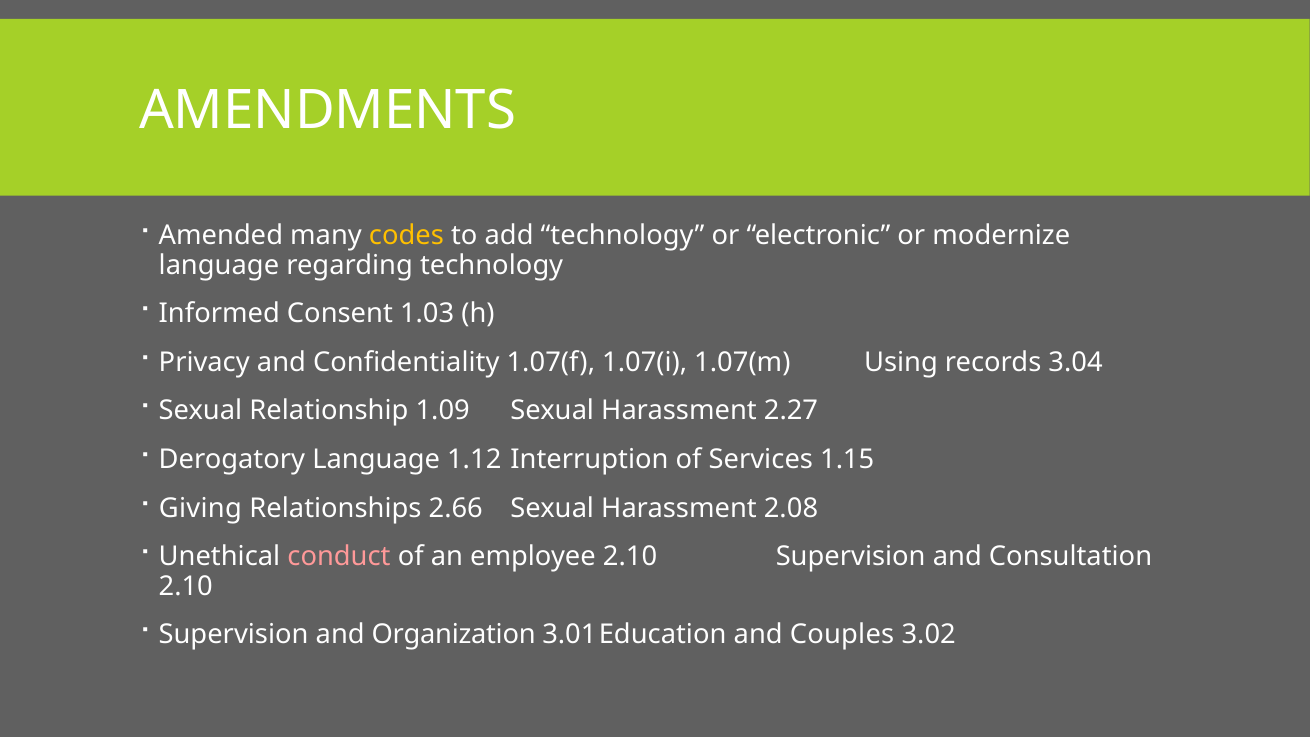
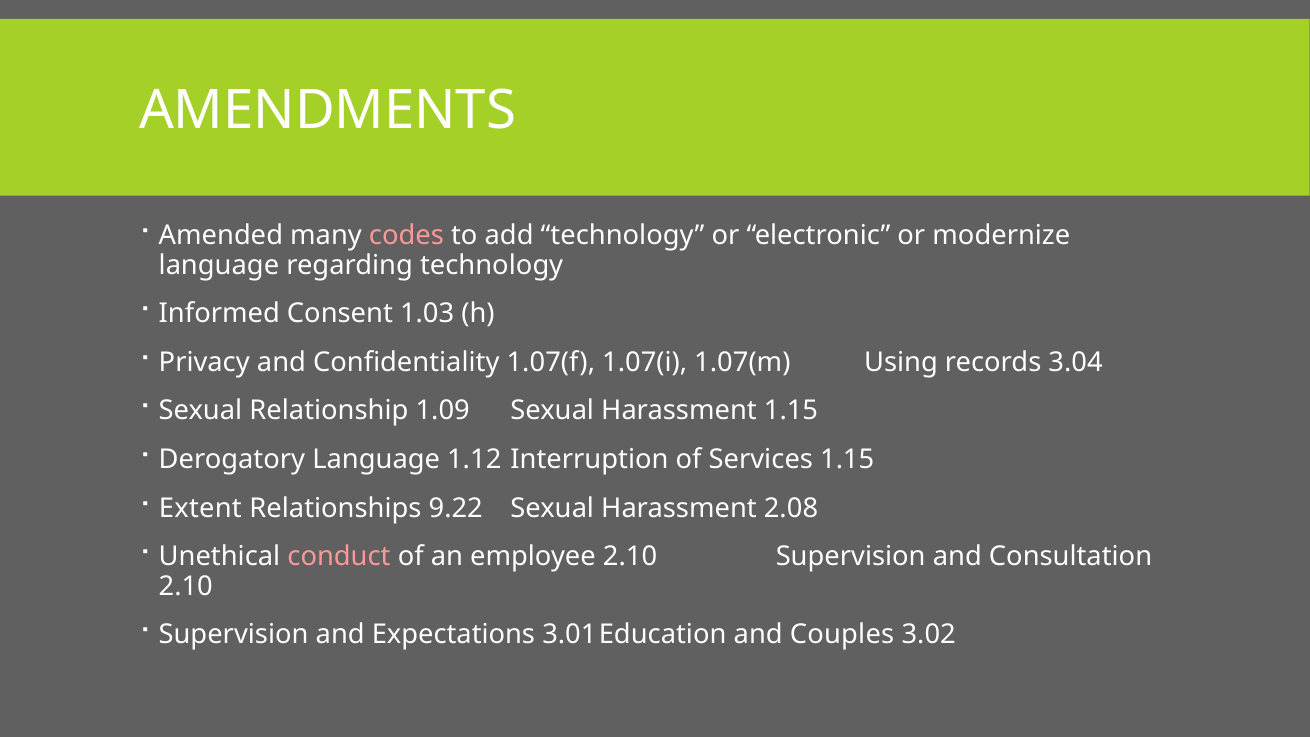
codes colour: yellow -> pink
Harassment 2.27: 2.27 -> 1.15
Giving: Giving -> Extent
2.66: 2.66 -> 9.22
Organization: Organization -> Expectations
